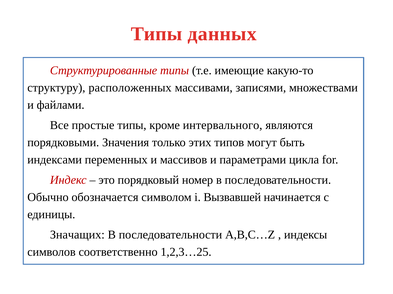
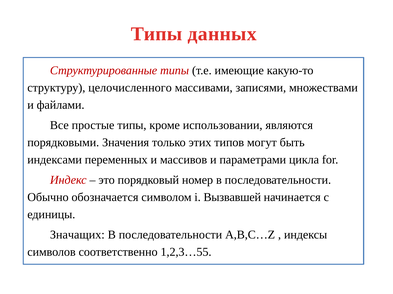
расположенных: расположенных -> целочисленного
интервального: интервального -> использовании
1,2,3…25: 1,2,3…25 -> 1,2,3…55
